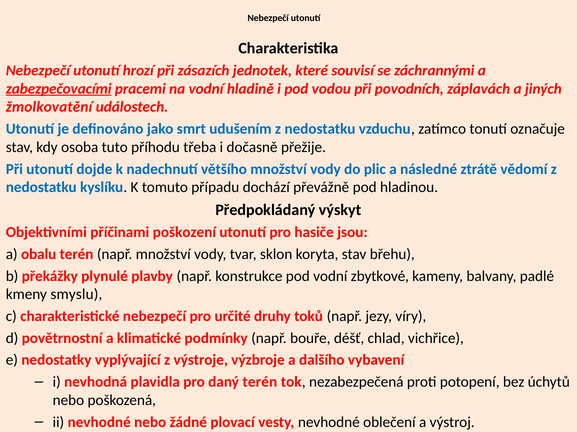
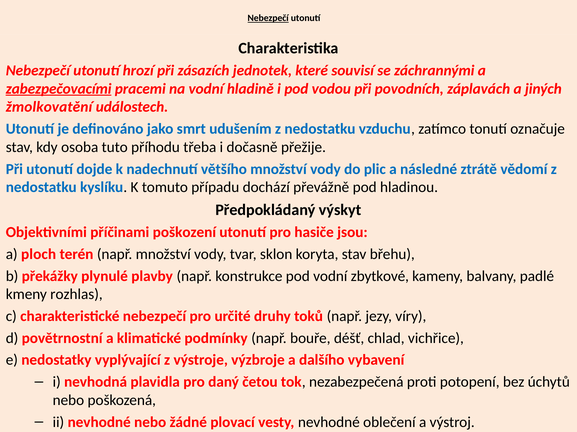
Nebezpečí at (268, 18) underline: none -> present
obalu: obalu -> ploch
smyslu: smyslu -> rozhlas
daný terén: terén -> četou
